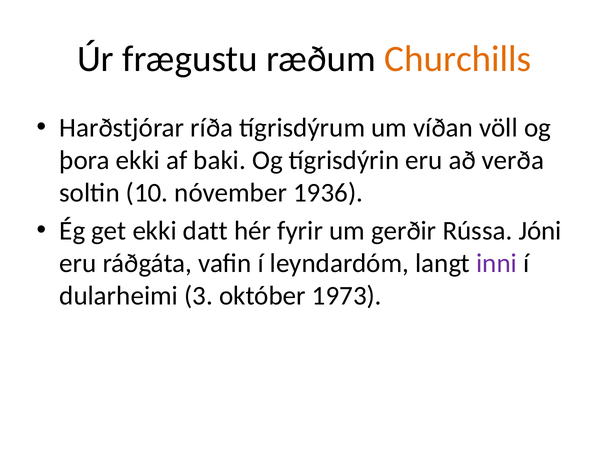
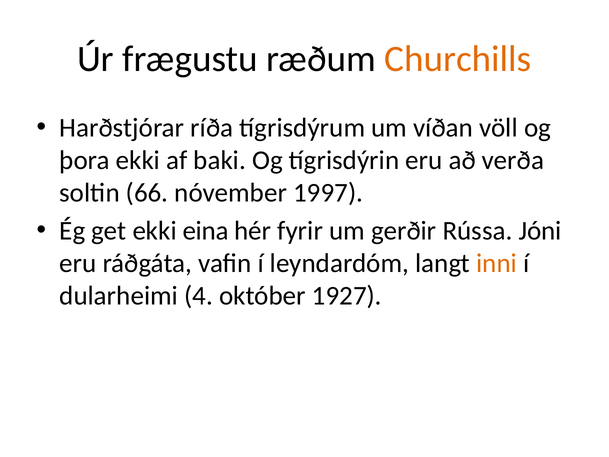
10: 10 -> 66
1936: 1936 -> 1997
datt: datt -> eina
inni colour: purple -> orange
3: 3 -> 4
1973: 1973 -> 1927
